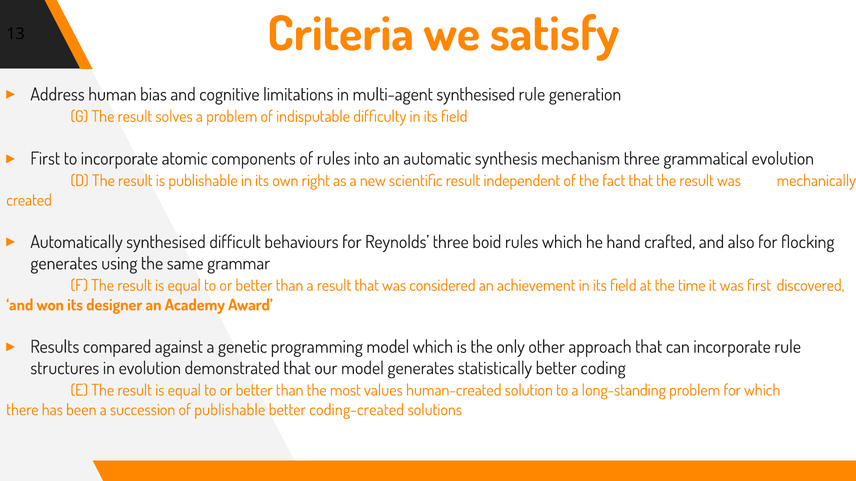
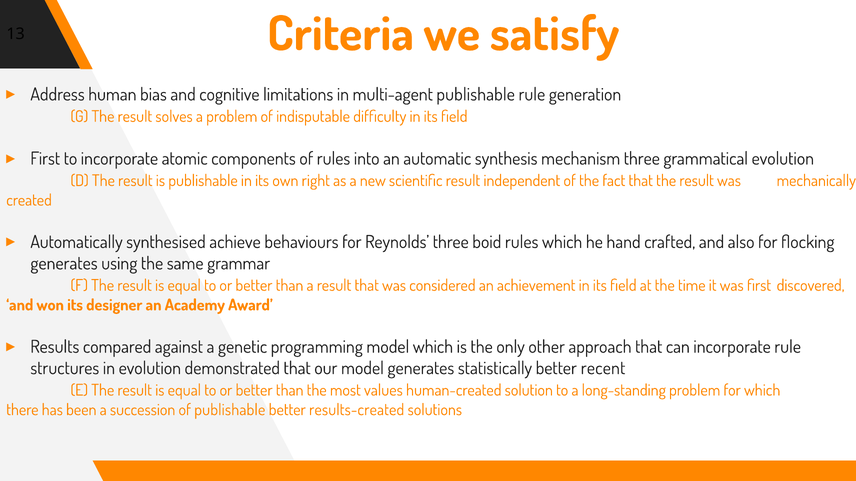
multi-agent synthesised: synthesised -> publishable
difficult: difficult -> achieve
coding: coding -> recent
coding-created: coding-created -> results-created
